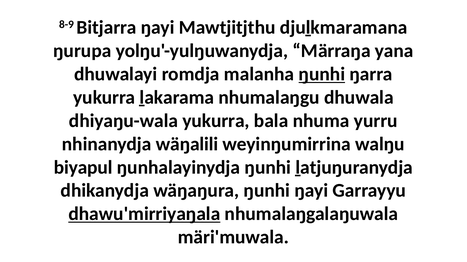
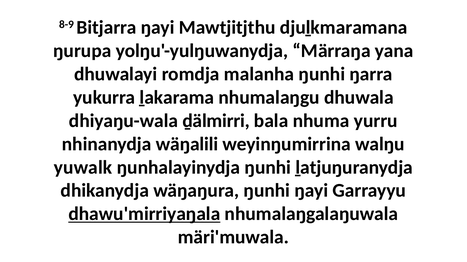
ŋunhi at (322, 74) underline: present -> none
dhiyaŋu-wala yukurra: yukurra -> ḏälmirri
biyapul: biyapul -> yuwalk
